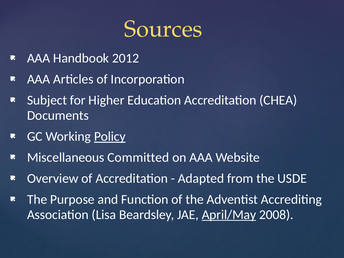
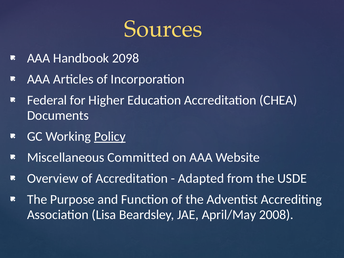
2012: 2012 -> 2098
Subject: Subject -> Federal
April/May underline: present -> none
